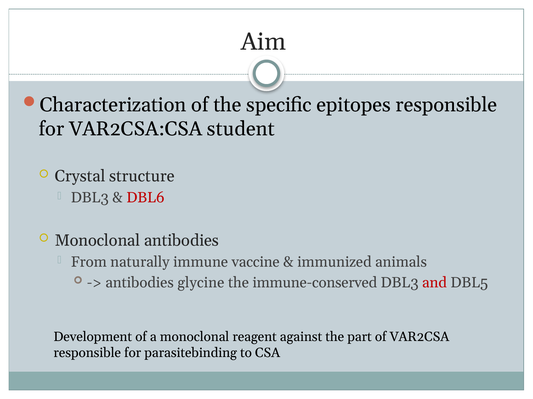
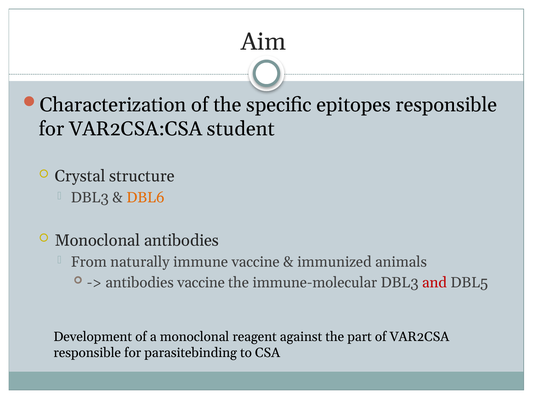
DBL6 colour: red -> orange
antibodies glycine: glycine -> vaccine
immune-conserved: immune-conserved -> immune-molecular
